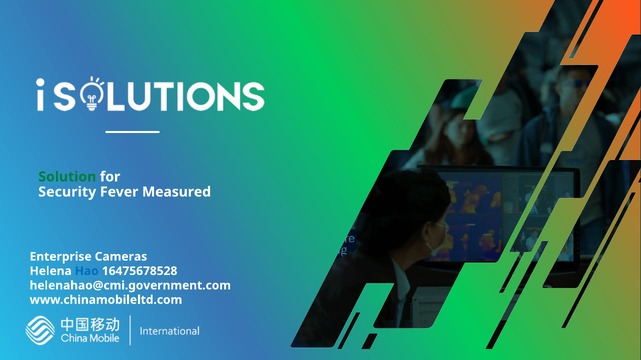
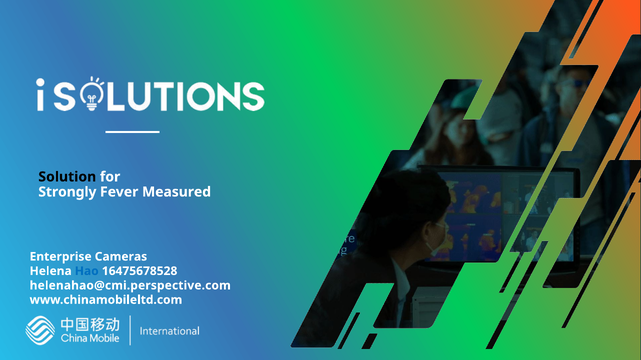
Solution colour: green -> black
Security: Security -> Strongly
helenahao@cmi.government.com: helenahao@cmi.government.com -> helenahao@cmi.perspective.com
